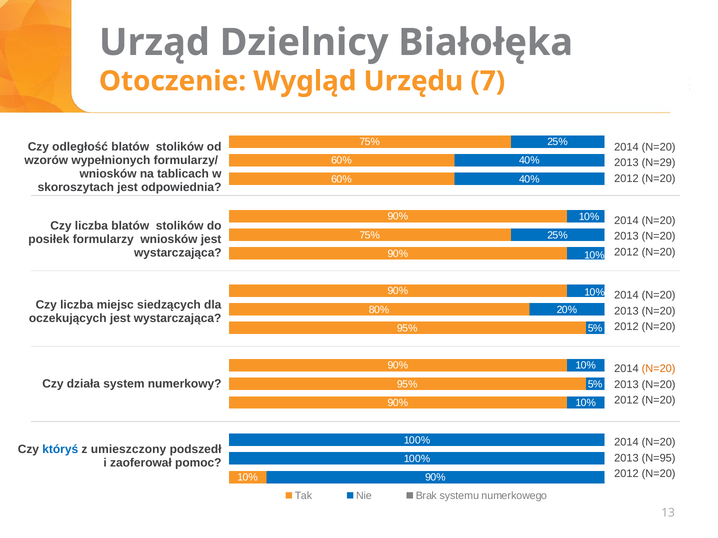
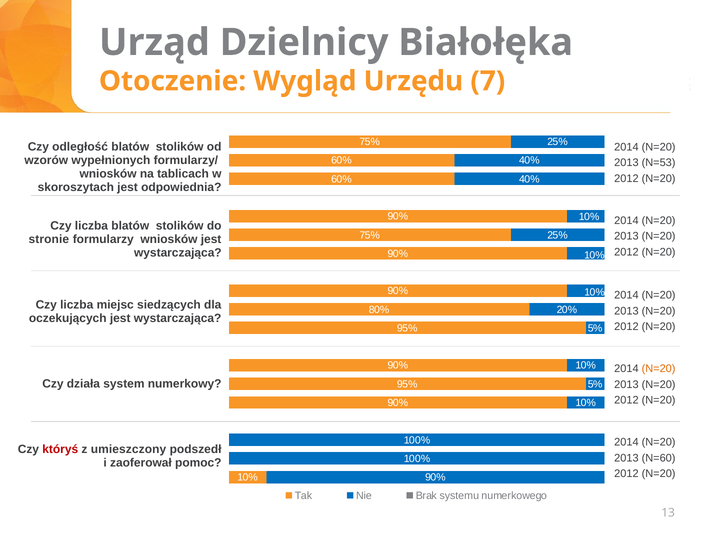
N=29: N=29 -> N=53
posiłek: posiłek -> stronie
któryś colour: blue -> red
N=95: N=95 -> N=60
